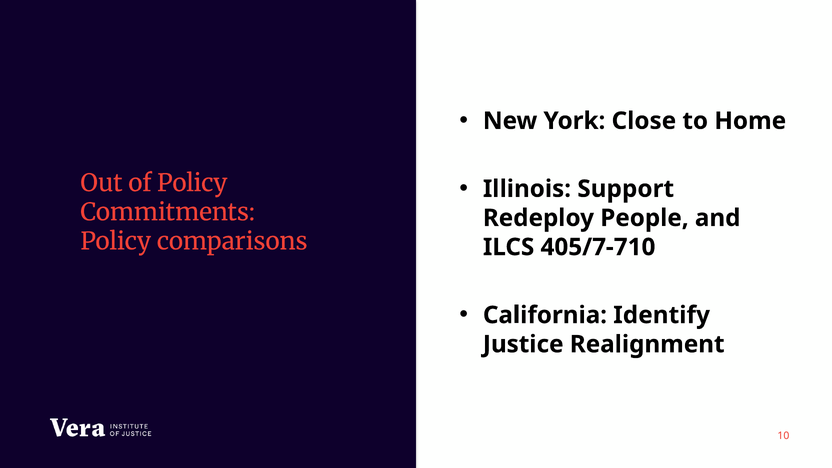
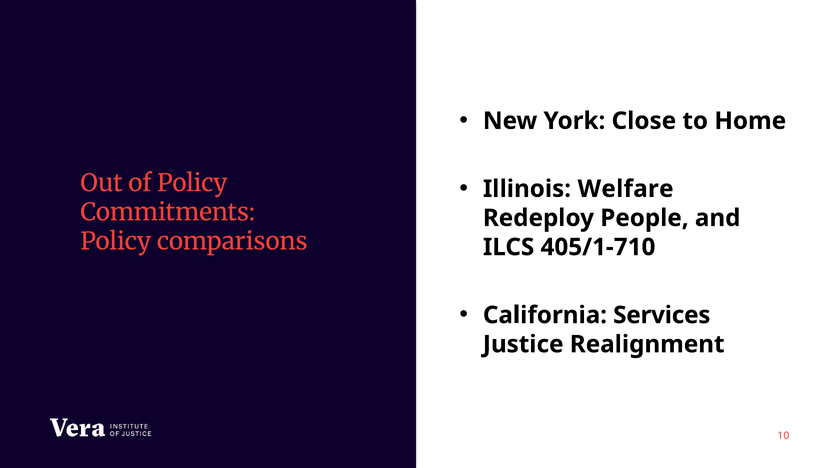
Support: Support -> Welfare
405/7-710: 405/7-710 -> 405/1-710
Identify: Identify -> Services
